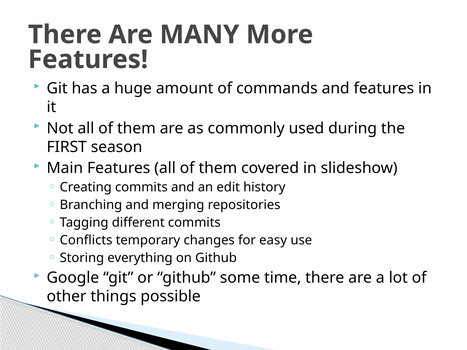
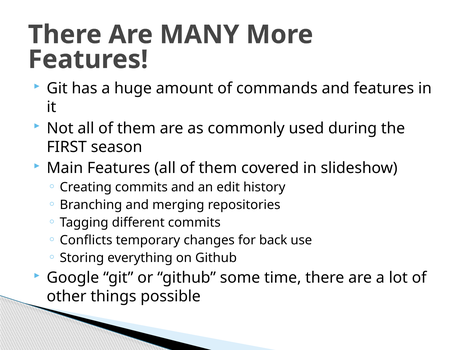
easy: easy -> back
